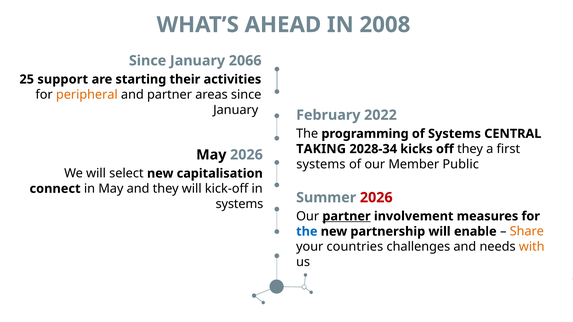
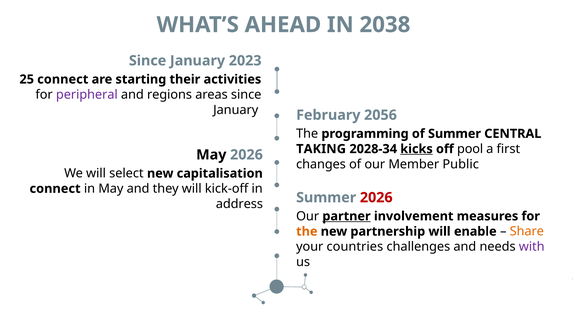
2008: 2008 -> 2038
2066: 2066 -> 2023
25 support: support -> connect
peripheral colour: orange -> purple
and partner: partner -> regions
2022: 2022 -> 2056
of Systems: Systems -> Summer
kicks underline: none -> present
off they: they -> pool
systems at (321, 164): systems -> changes
systems at (239, 204): systems -> address
the at (307, 232) colour: blue -> orange
with colour: orange -> purple
